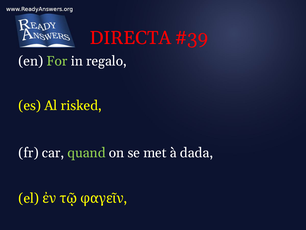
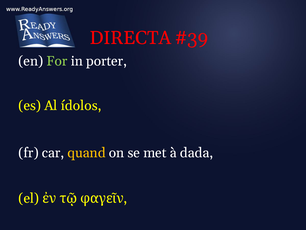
regalo: regalo -> porter
risked: risked -> ídolos
quand colour: light green -> yellow
